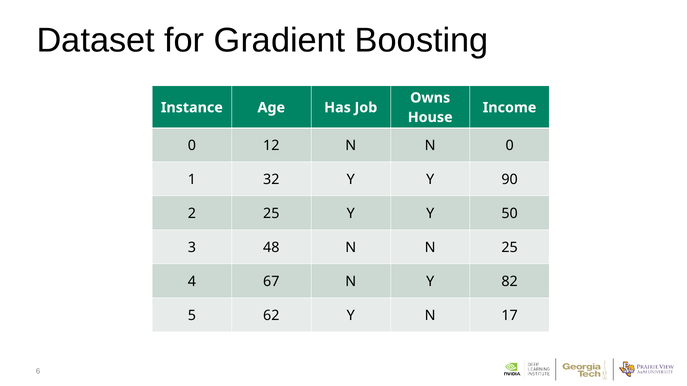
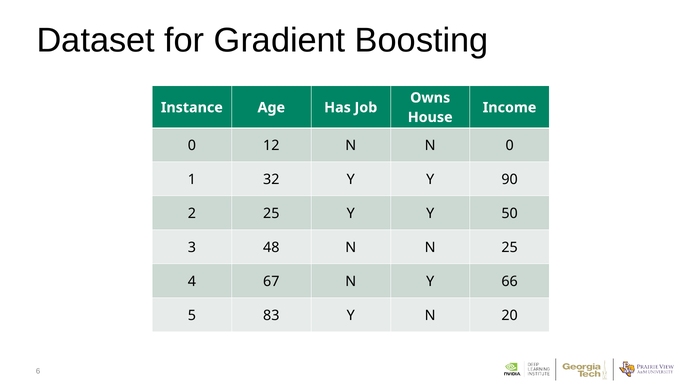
82: 82 -> 66
62: 62 -> 83
17: 17 -> 20
